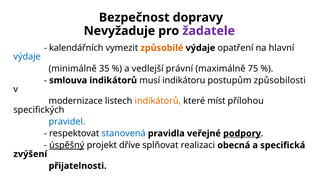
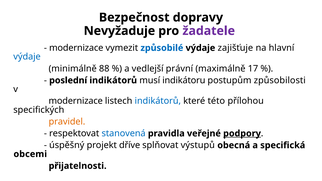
kalendářních at (76, 48): kalendářních -> modernizace
způsobilé colour: orange -> blue
opatření: opatření -> zajišťuje
35: 35 -> 88
75: 75 -> 17
smlouva: smlouva -> poslední
indikátorů at (158, 101) colour: orange -> blue
míst: míst -> této
pravidel colour: blue -> orange
úspěšný underline: present -> none
realizaci: realizaci -> výstupů
zvýšení: zvýšení -> obcemi
